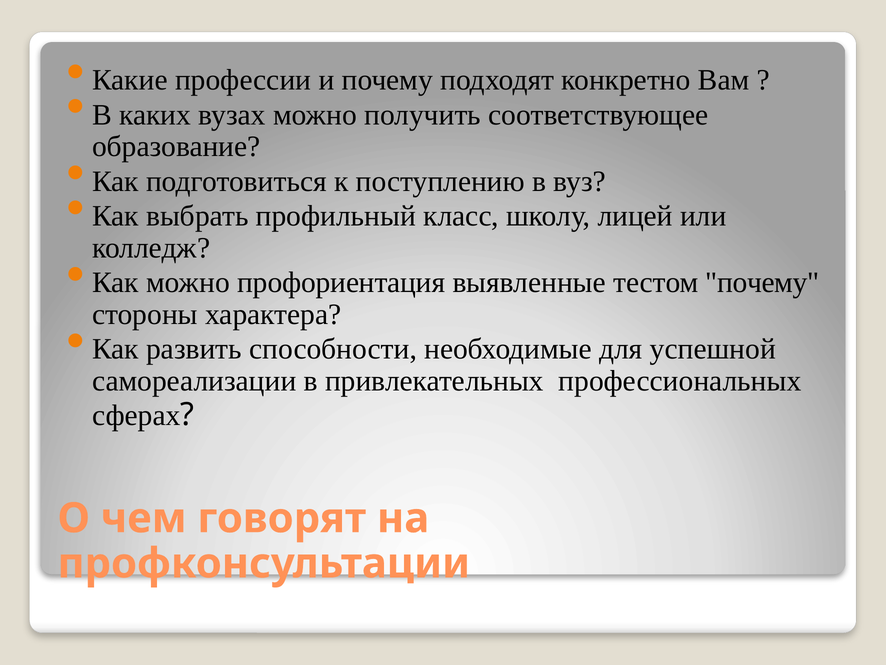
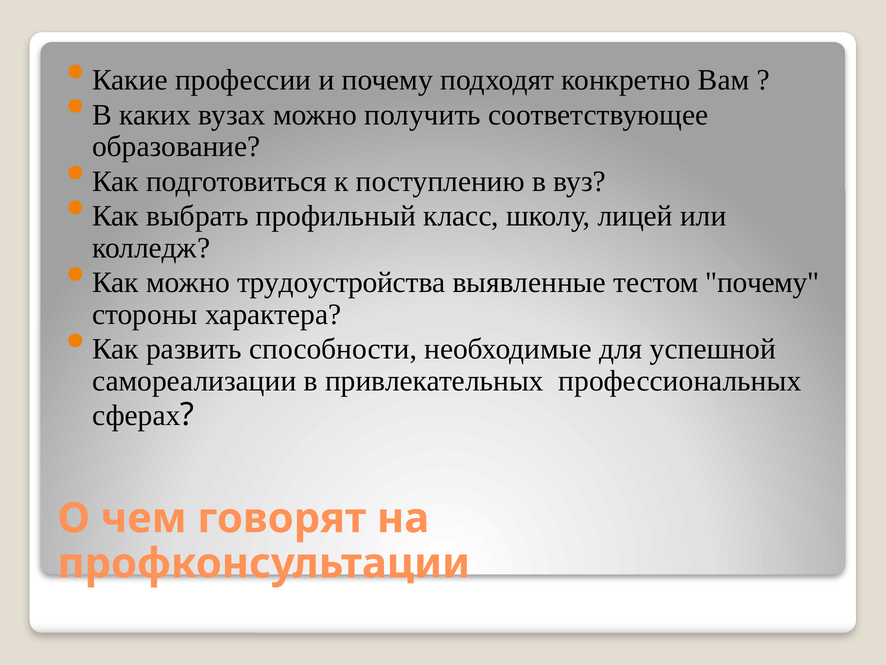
профориентация: профориентация -> трудоустройства
